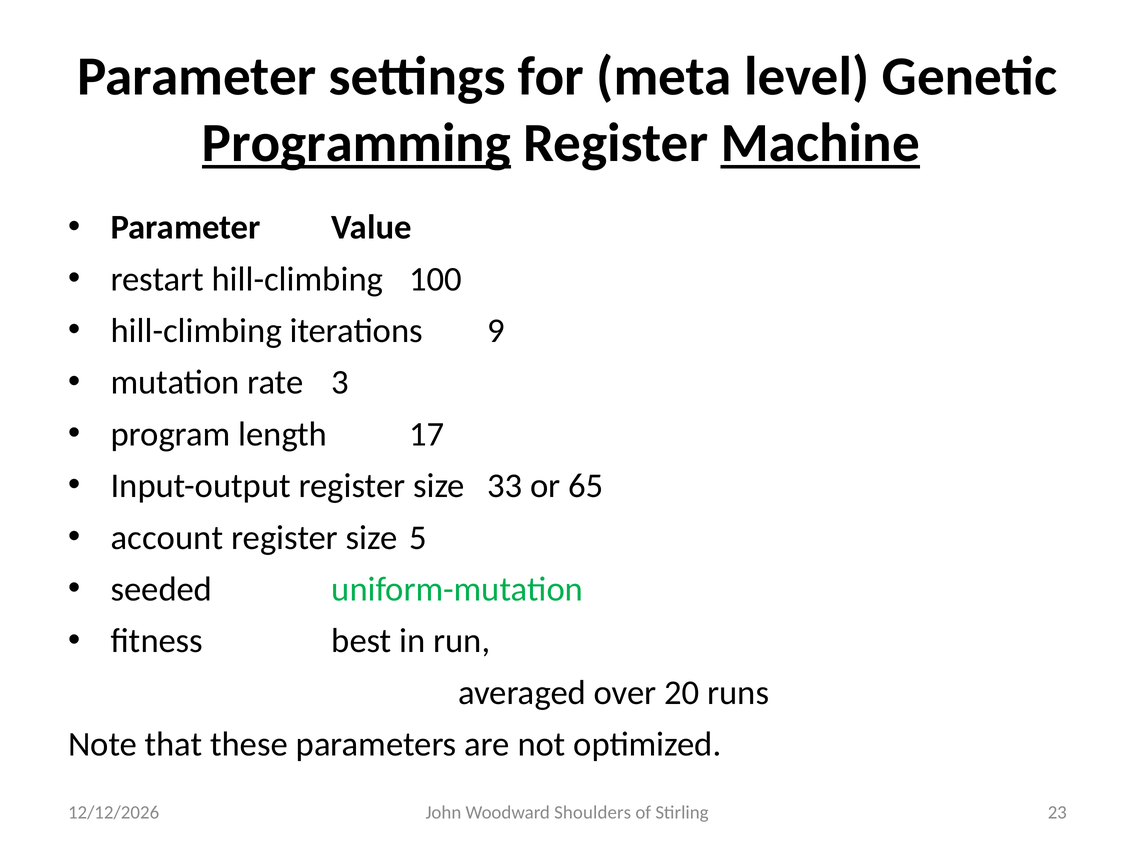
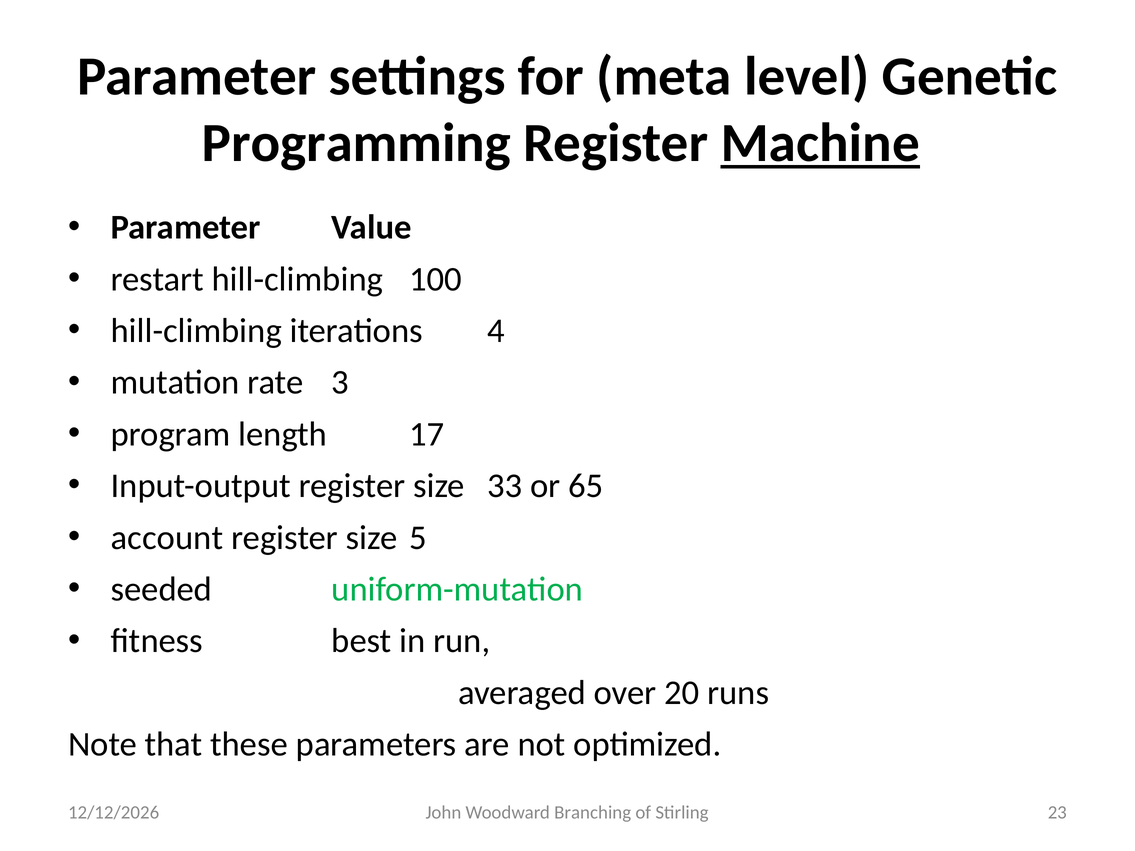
Programming underline: present -> none
9: 9 -> 4
Shoulders: Shoulders -> Branching
